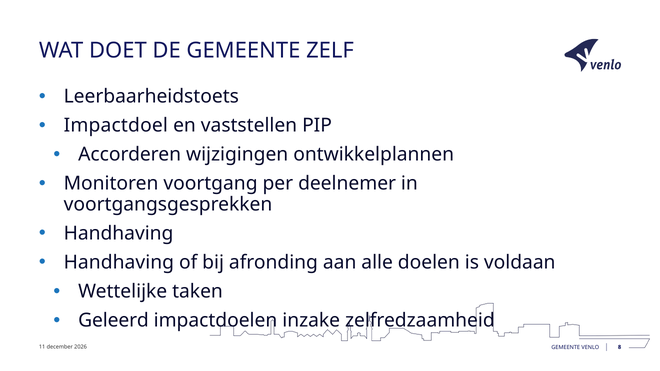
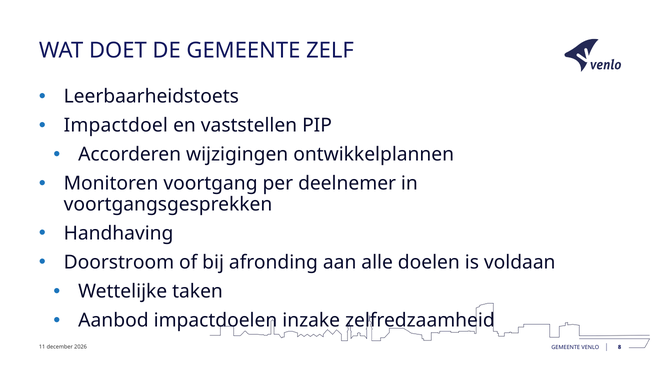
Handhaving at (119, 263): Handhaving -> Doorstroom
Geleerd: Geleerd -> Aanbod
